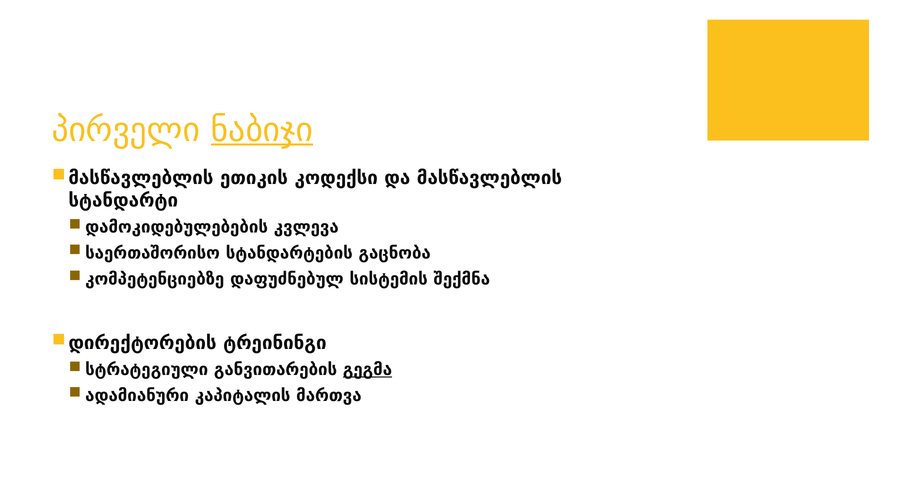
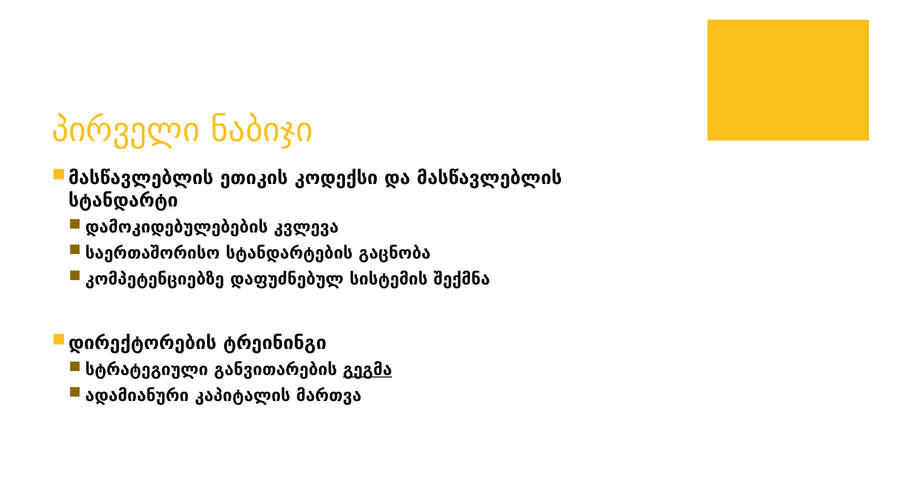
ნაბიჯი underline: present -> none
